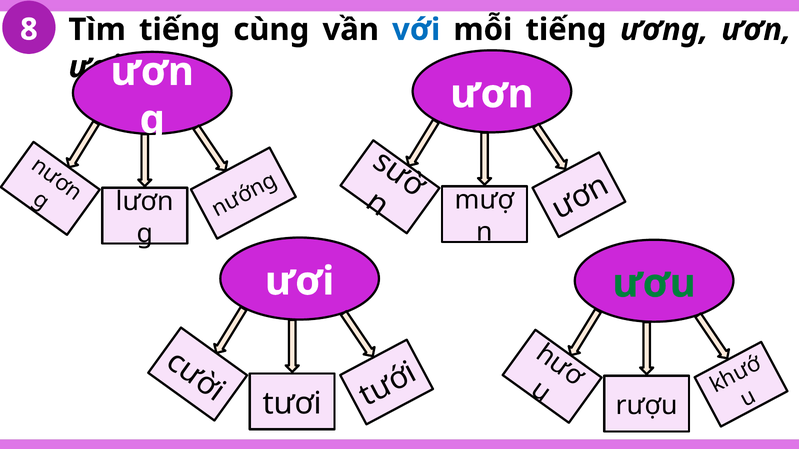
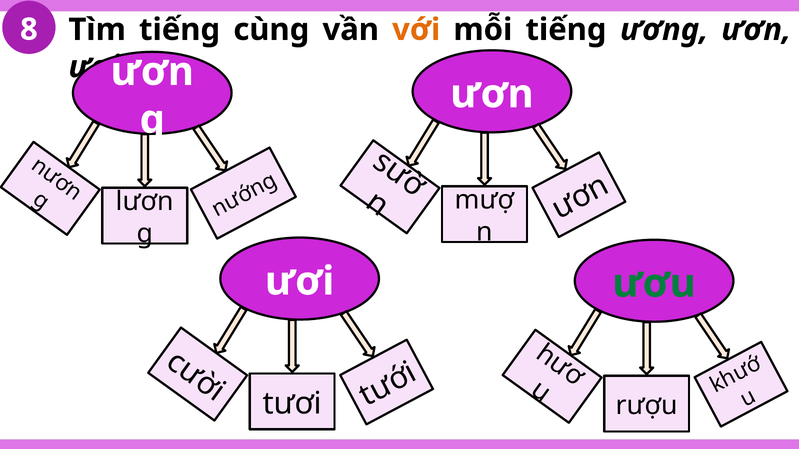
với colour: blue -> orange
